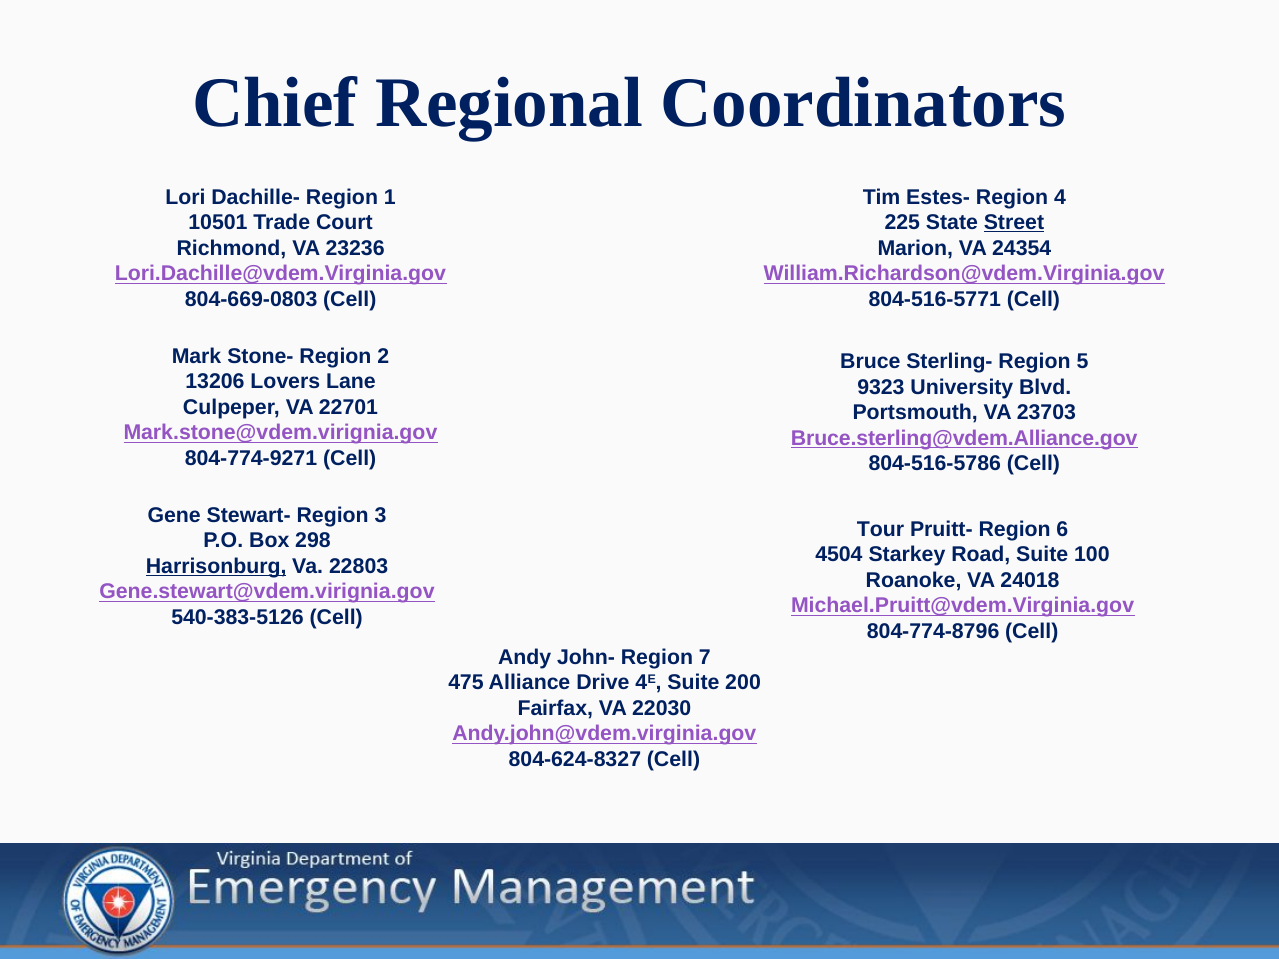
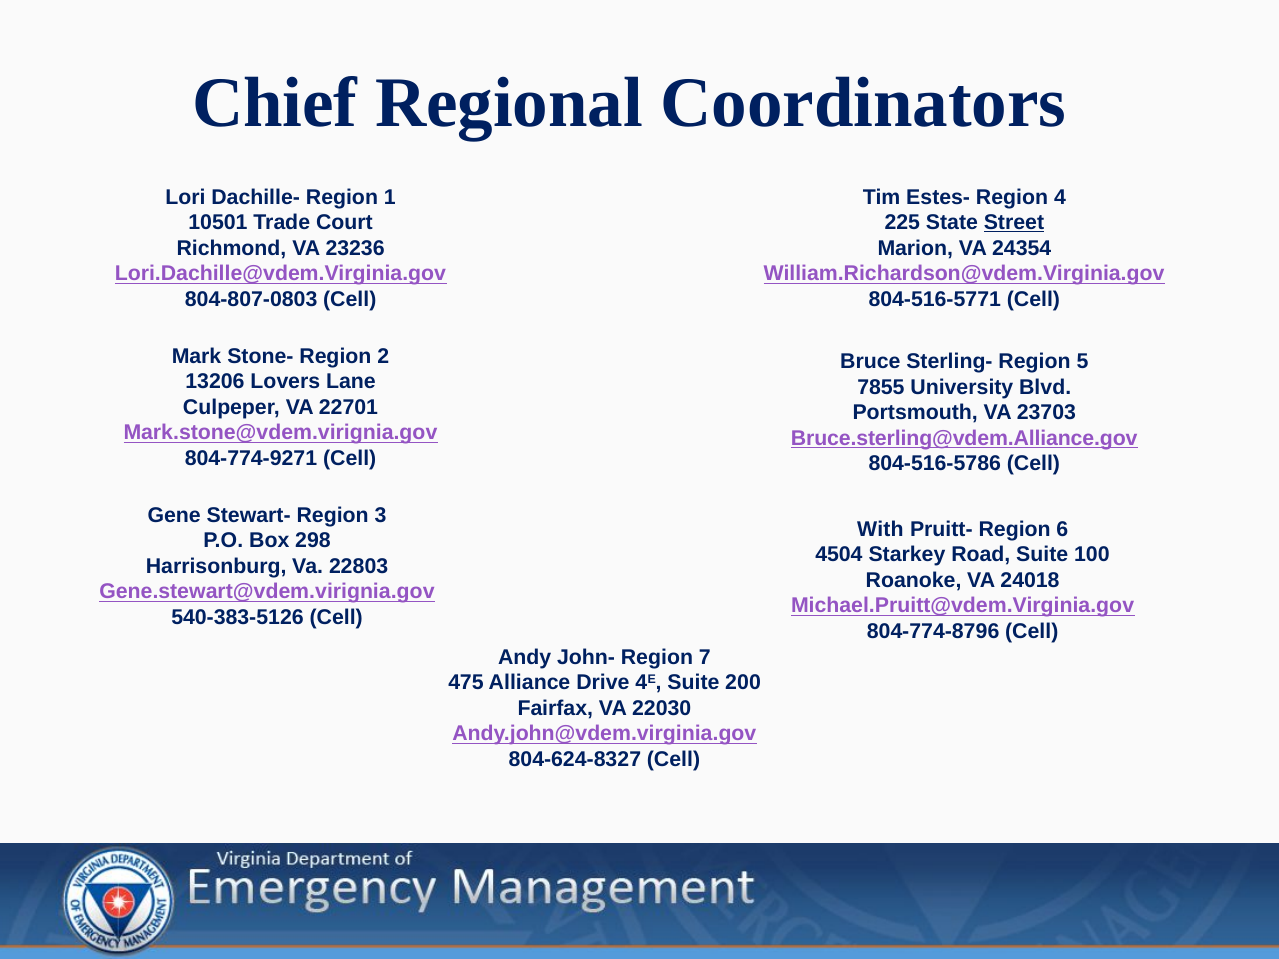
804-669-0803: 804-669-0803 -> 804-807-0803
9323: 9323 -> 7855
Tour: Tour -> With
Harrisonburg underline: present -> none
